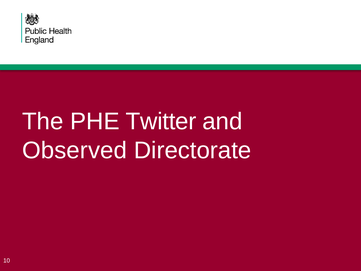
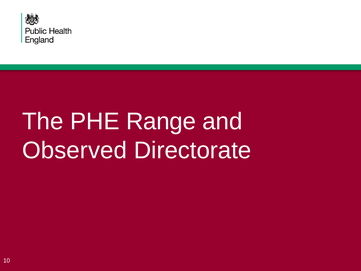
Twitter: Twitter -> Range
